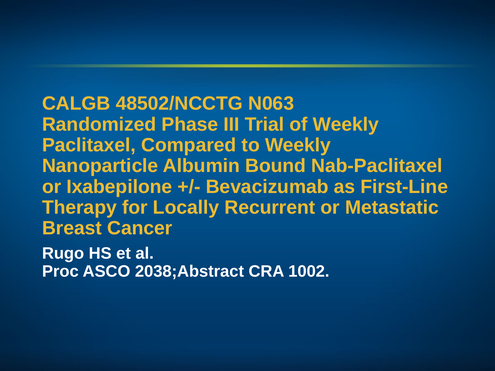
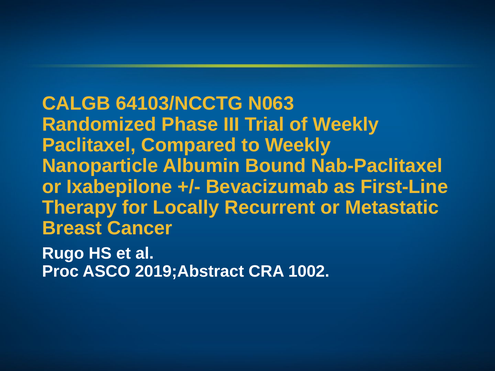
48502/NCCTG: 48502/NCCTG -> 64103/NCCTG
2038;Abstract: 2038;Abstract -> 2019;Abstract
